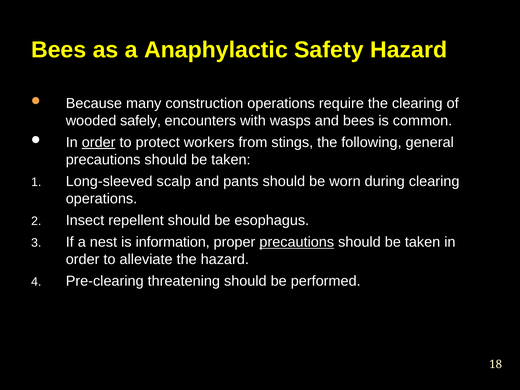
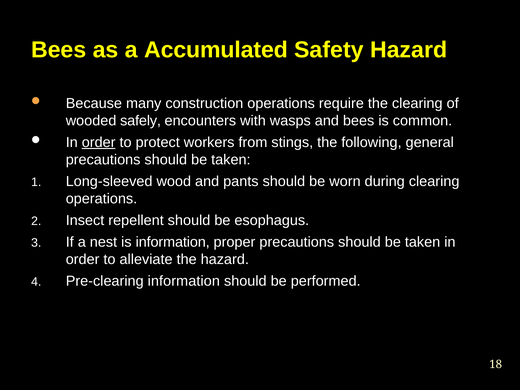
Anaphylactic: Anaphylactic -> Accumulated
scalp: scalp -> wood
precautions at (297, 242) underline: present -> none
Pre-clearing threatening: threatening -> information
